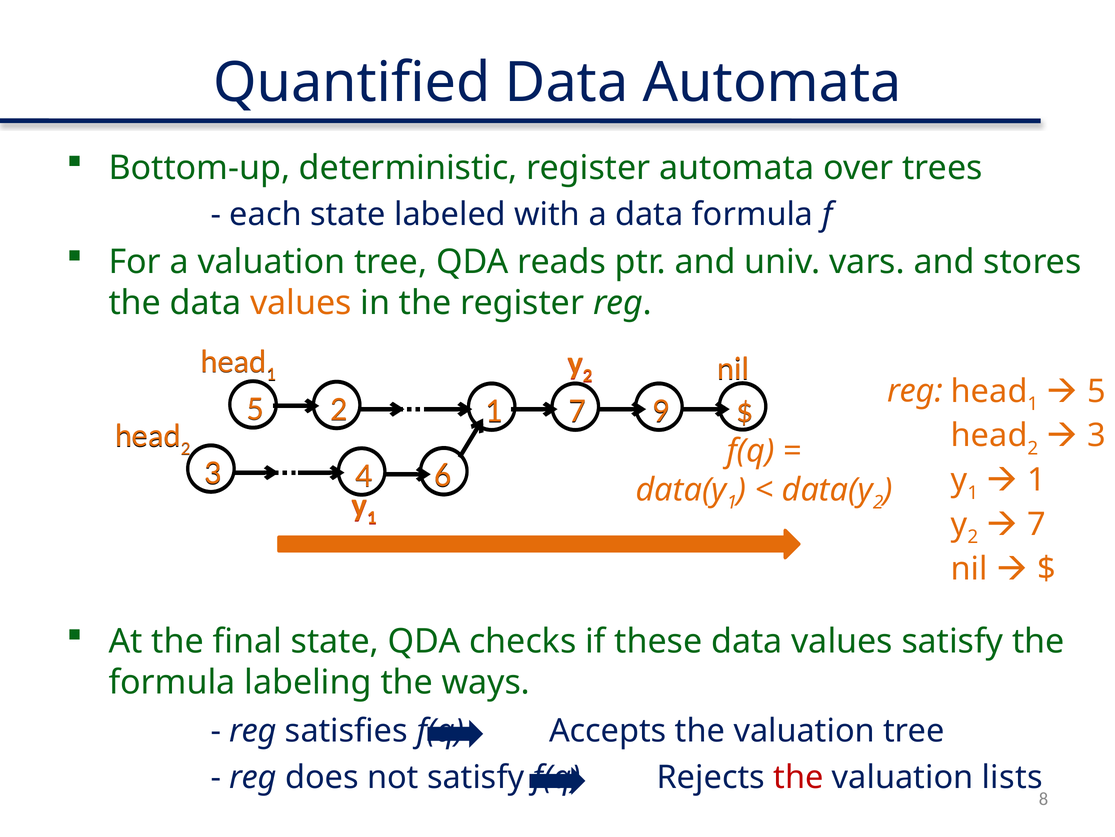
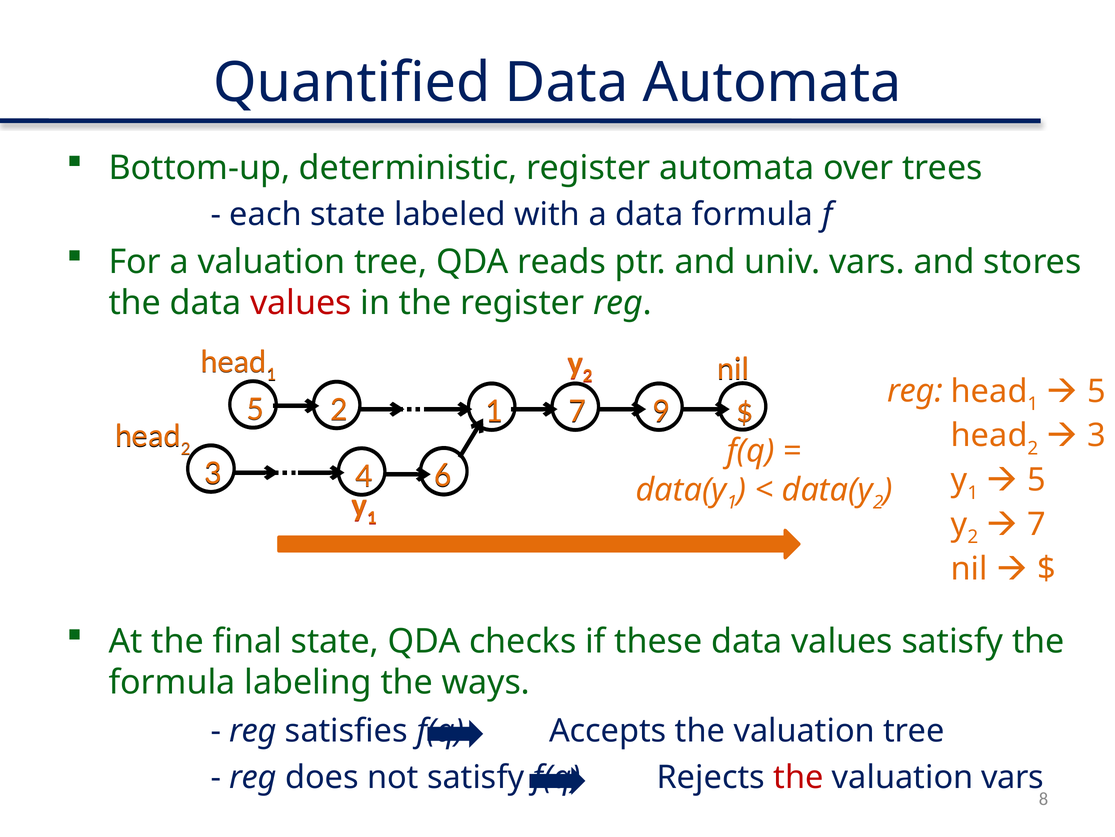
values at (301, 303) colour: orange -> red
1 at (1037, 480): 1 -> 5
valuation lists: lists -> vars
